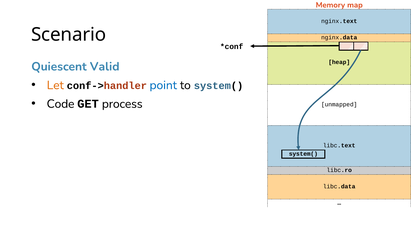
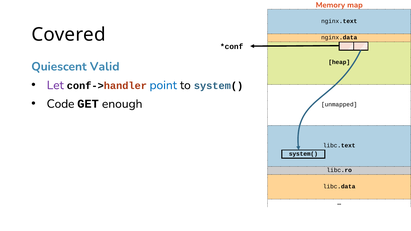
Scenario: Scenario -> Covered
Let colour: orange -> purple
process: process -> enough
